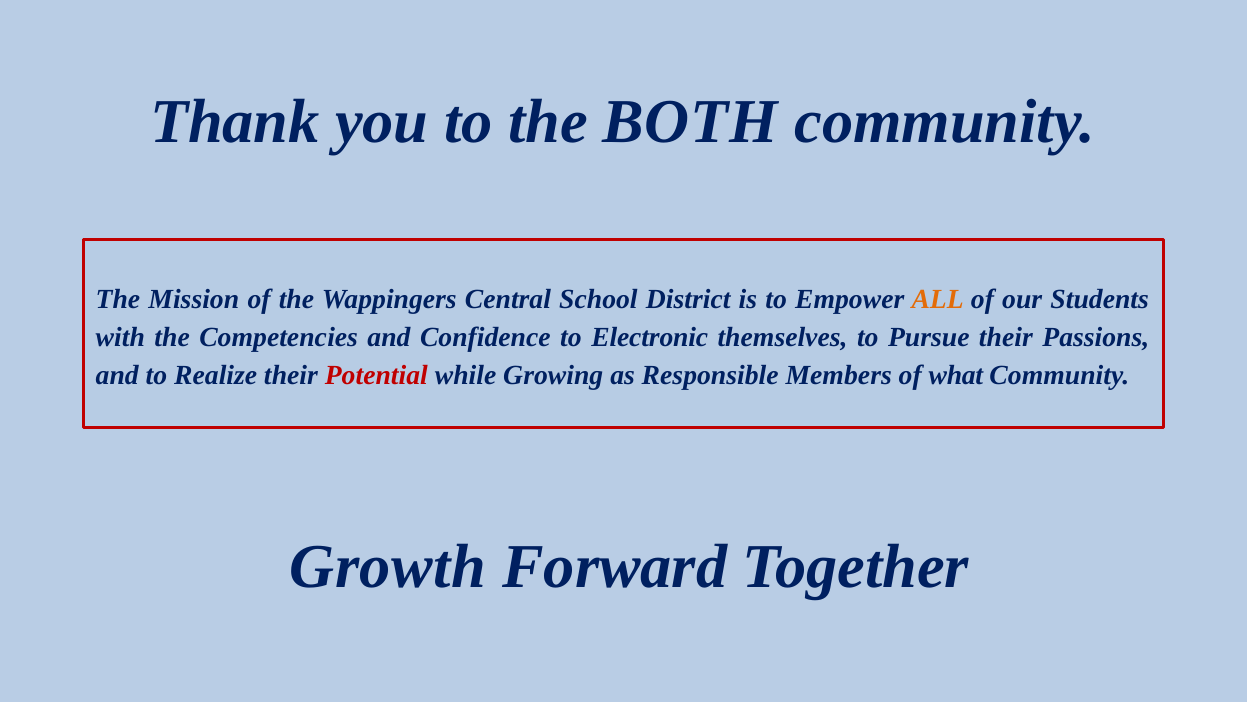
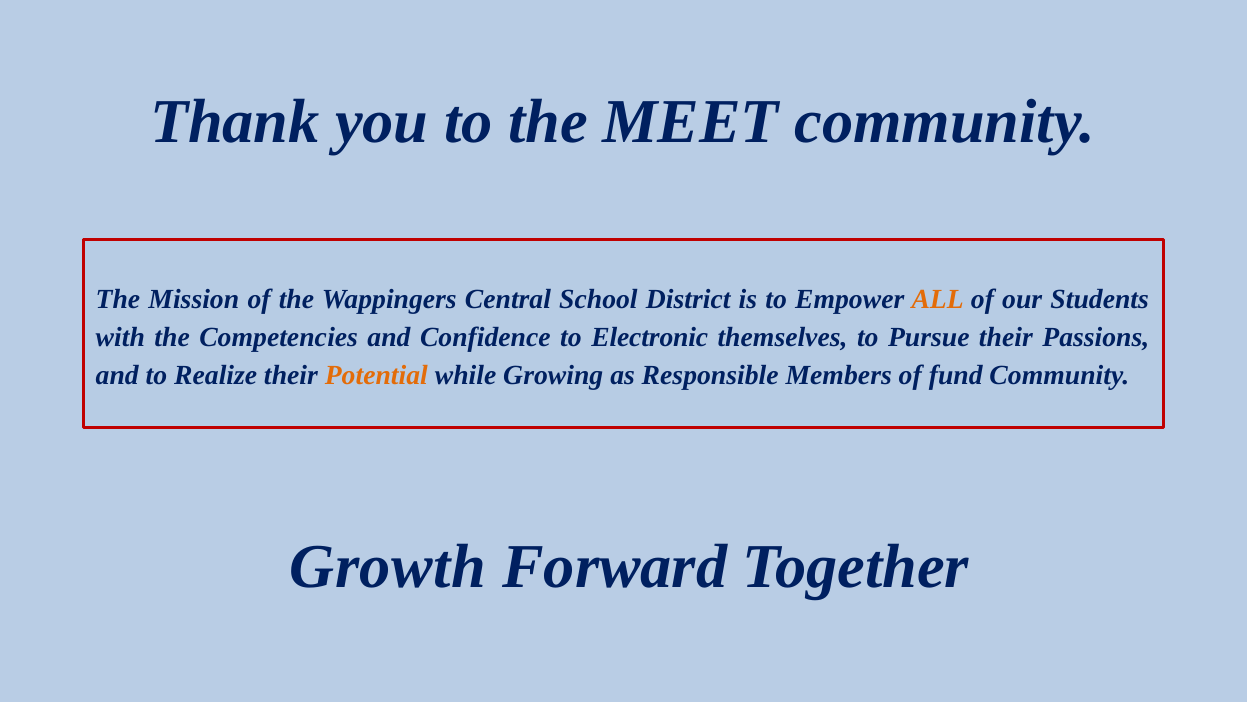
BOTH: BOTH -> MEET
Potential colour: red -> orange
what: what -> fund
